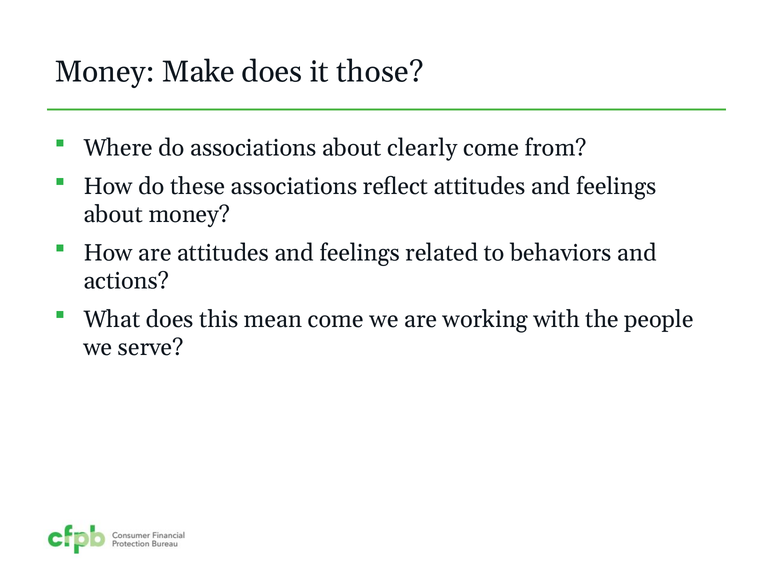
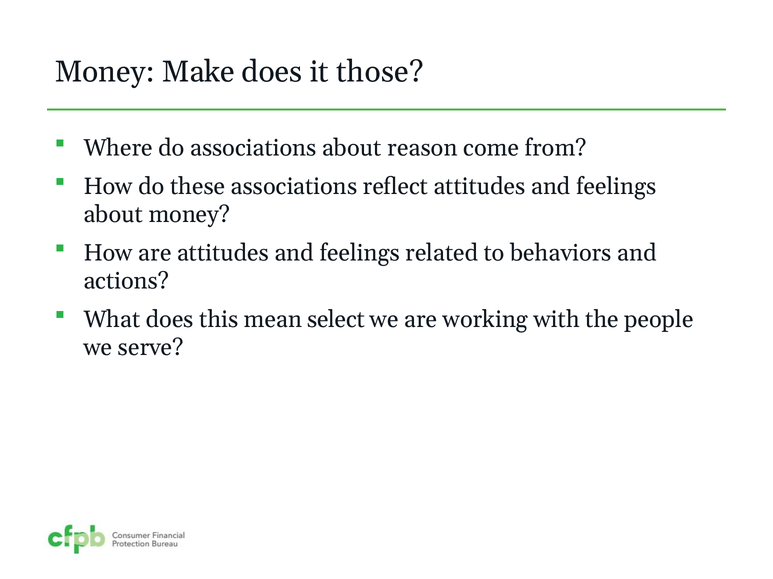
clearly: clearly -> reason
mean come: come -> select
